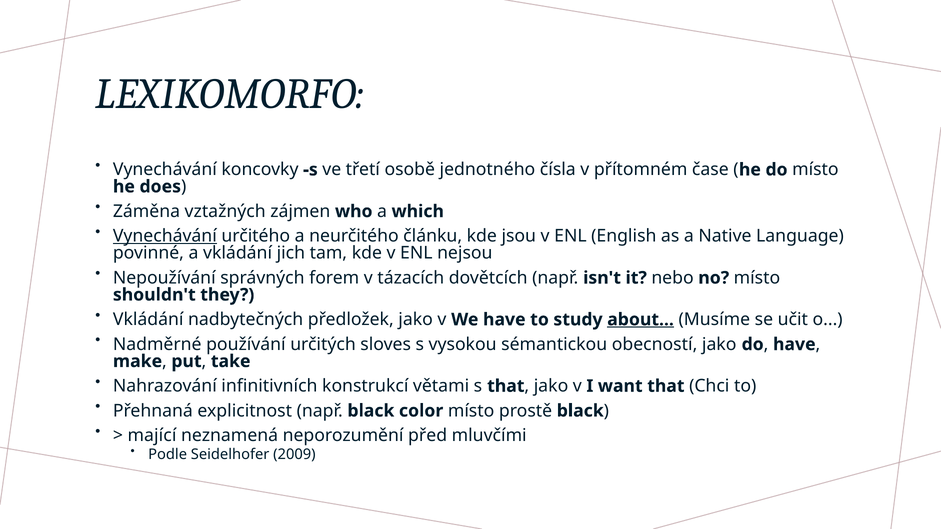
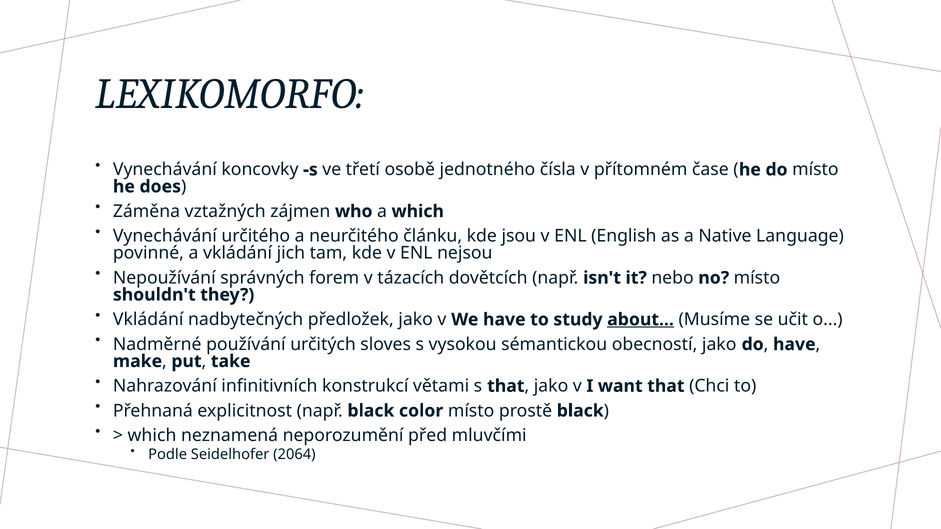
Vynechávání at (165, 236) underline: present -> none
mající at (152, 436): mající -> which
2009: 2009 -> 2064
